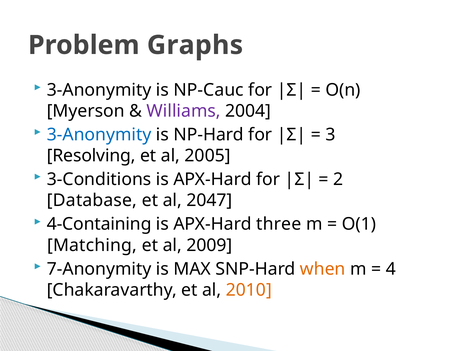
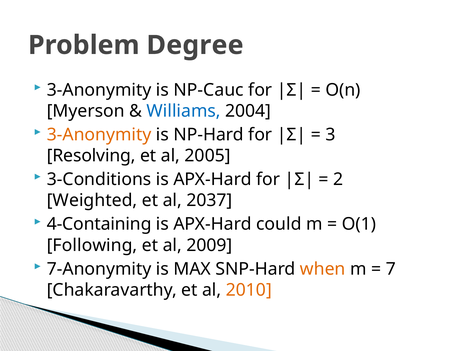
Graphs: Graphs -> Degree
Williams colour: purple -> blue
3-Anonymity at (99, 135) colour: blue -> orange
Database: Database -> Weighted
2047: 2047 -> 2037
three: three -> could
Matching: Matching -> Following
4: 4 -> 7
